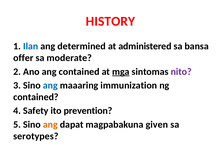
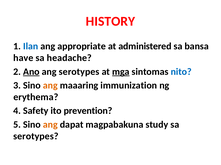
determined: determined -> appropriate
offer: offer -> have
moderate: moderate -> headache
Ano underline: none -> present
ang contained: contained -> serotypes
nito colour: purple -> blue
ang at (50, 86) colour: blue -> orange
contained at (36, 97): contained -> erythema
given: given -> study
